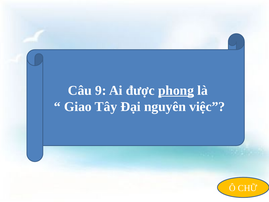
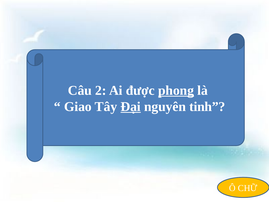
9: 9 -> 2
Đại underline: none -> present
việc: việc -> tinh
